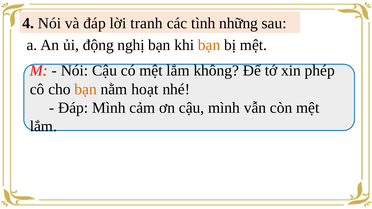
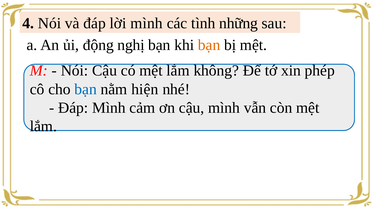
lời tranh: tranh -> mình
bạn at (86, 89) colour: orange -> blue
hoạt: hoạt -> hiện
